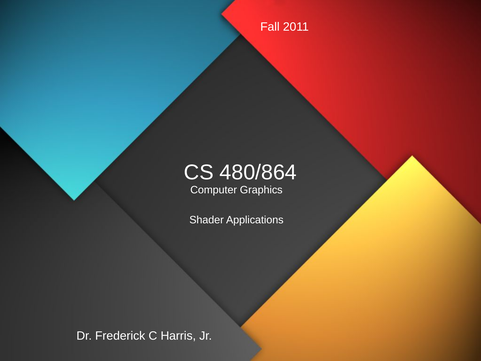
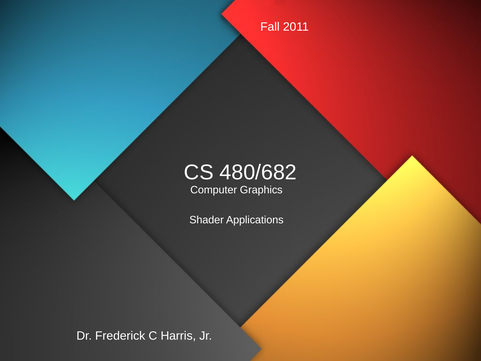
480/864: 480/864 -> 480/682
